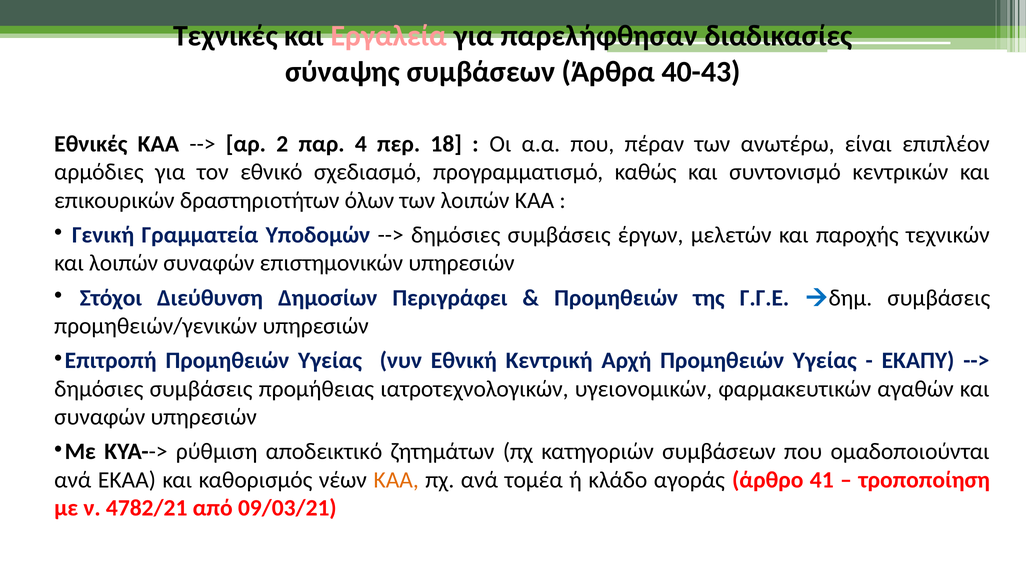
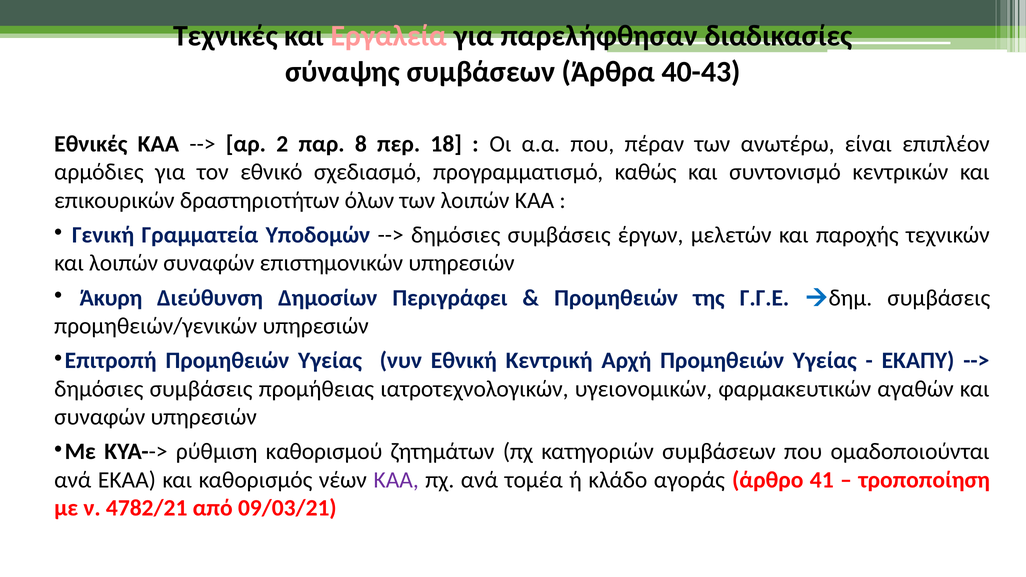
4: 4 -> 8
Στόχοι: Στόχοι -> Άκυρη
αποδεικτικό: αποδεικτικό -> καθορισμού
ΚΑΑ at (396, 480) colour: orange -> purple
